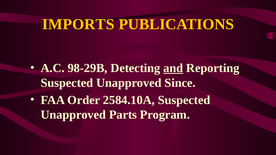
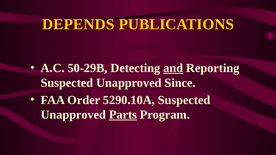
IMPORTS: IMPORTS -> DEPENDS
98-29B: 98-29B -> 50-29B
2584.10A: 2584.10A -> 5290.10A
Parts underline: none -> present
